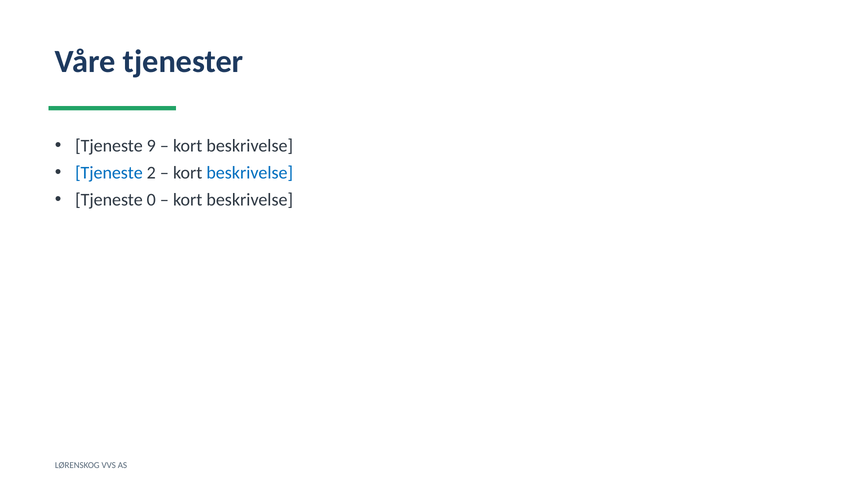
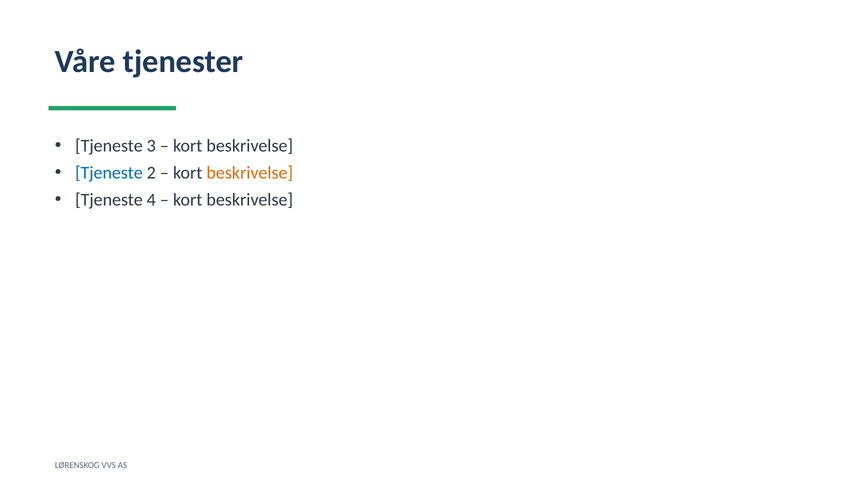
9: 9 -> 3
beskrivelse at (250, 173) colour: blue -> orange
0: 0 -> 4
